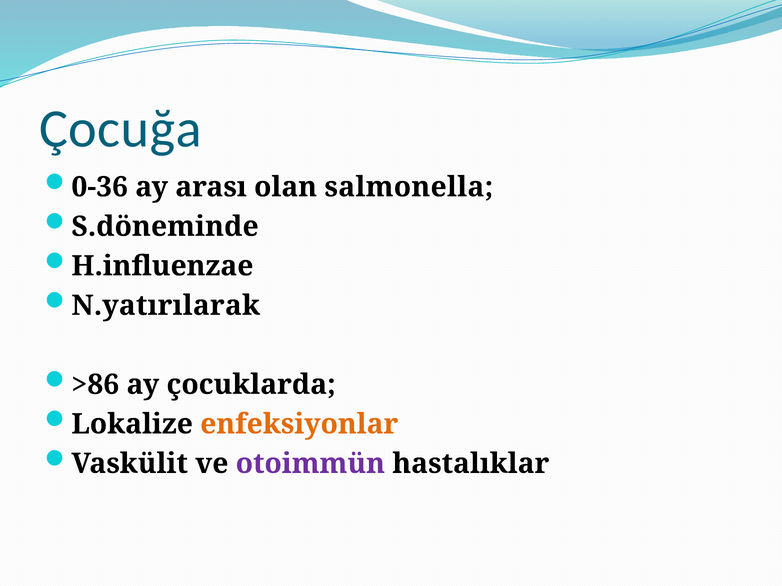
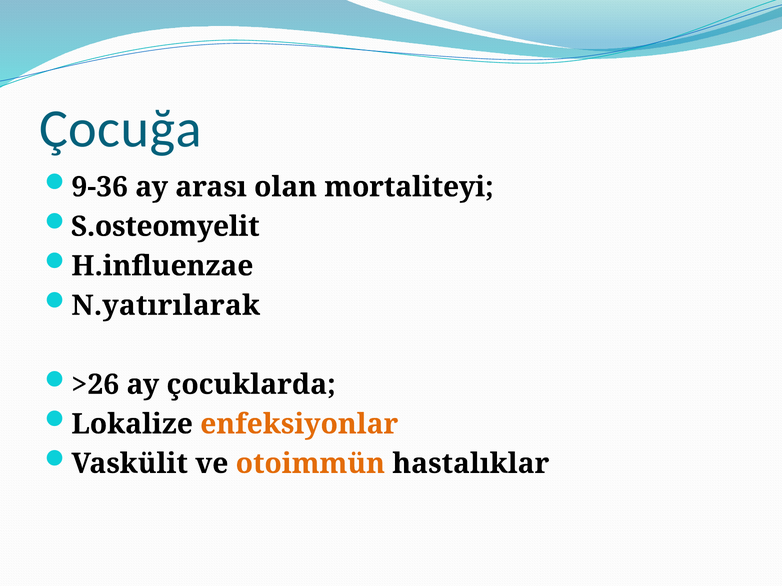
0-36: 0-36 -> 9-36
salmonella: salmonella -> mortaliteyi
S.döneminde: S.döneminde -> S.osteomyelit
>86: >86 -> >26
otoimmün colour: purple -> orange
